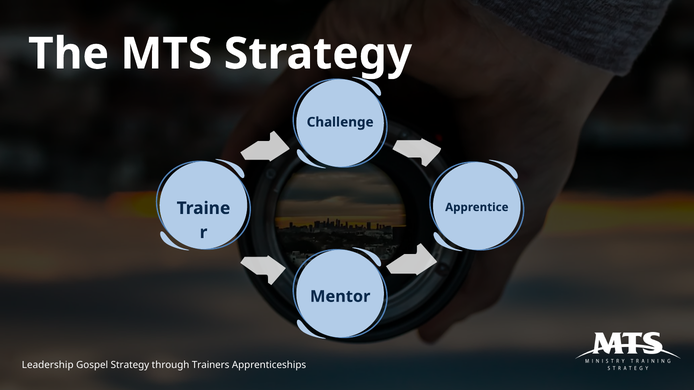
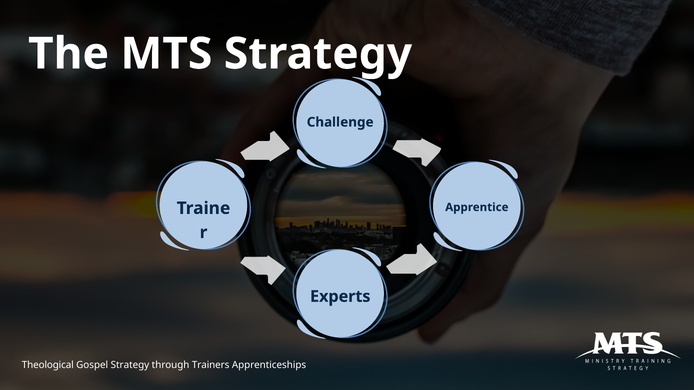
Mentor: Mentor -> Experts
Leadership: Leadership -> Theological
